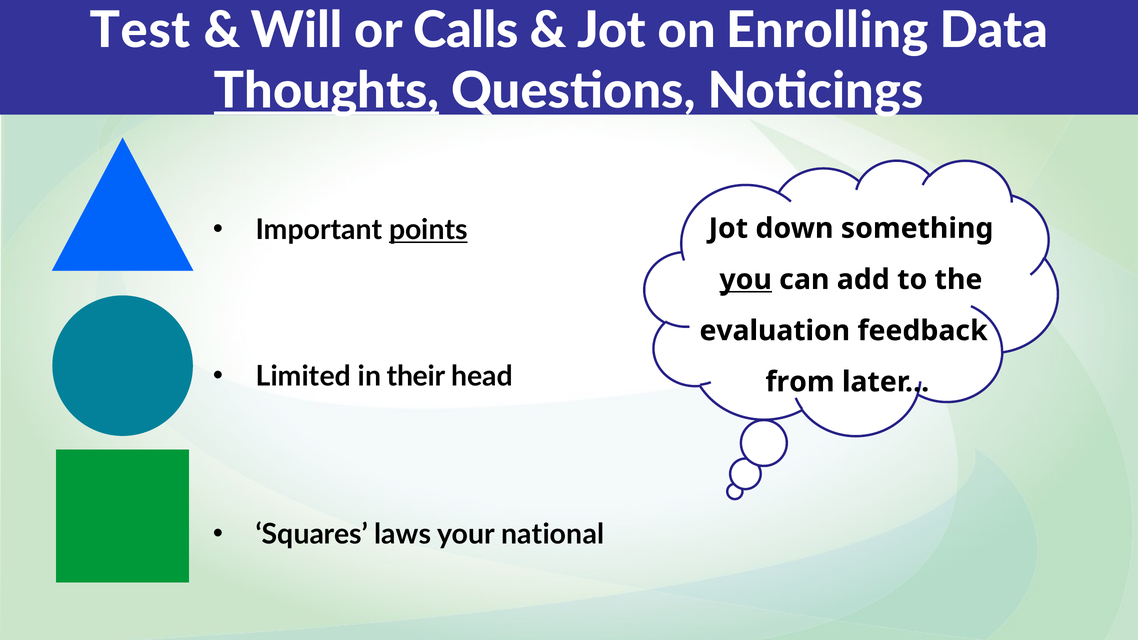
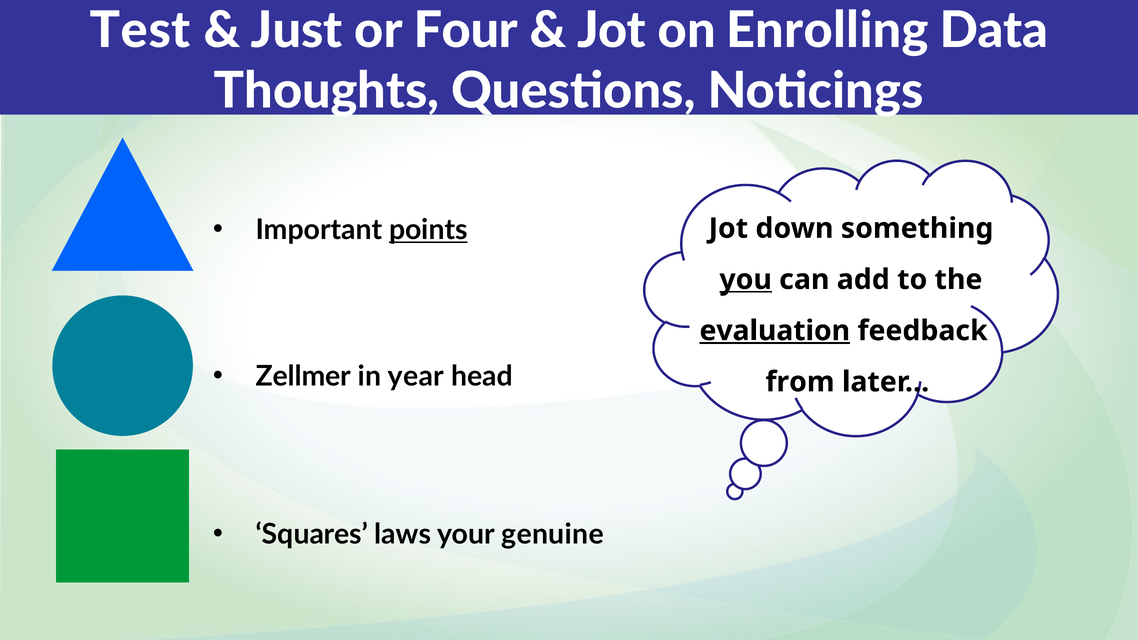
Will: Will -> Just
Calls: Calls -> Four
Thoughts underline: present -> none
evaluation underline: none -> present
Limited: Limited -> Zellmer
their: their -> year
national: national -> genuine
